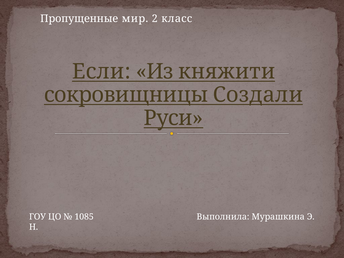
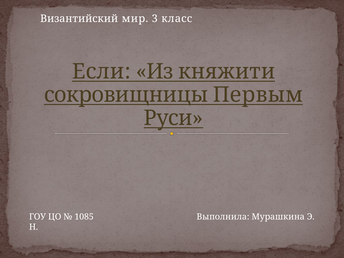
Пропущенные: Пропущенные -> Византийский
2: 2 -> 3
Создали: Создали -> Первым
